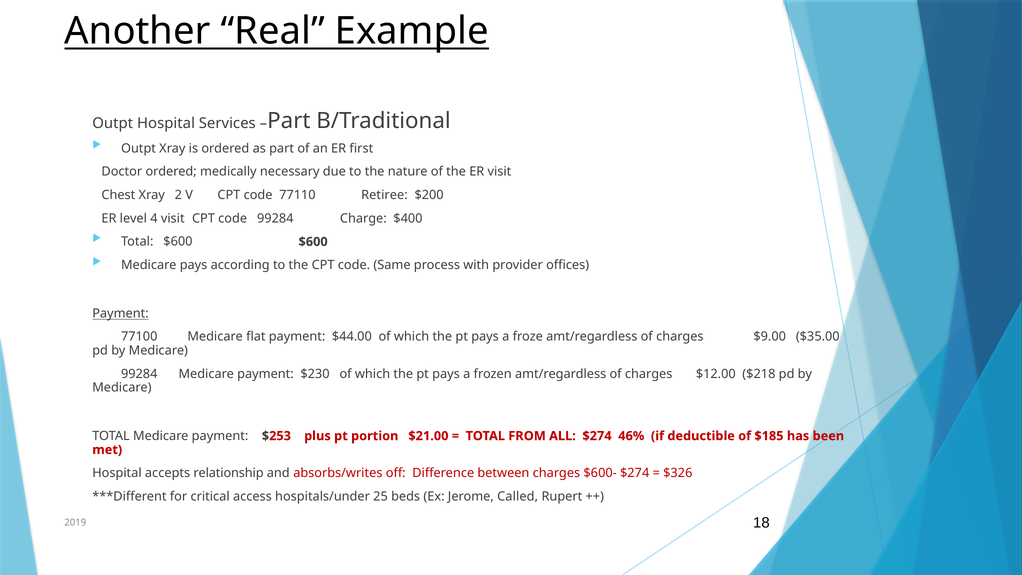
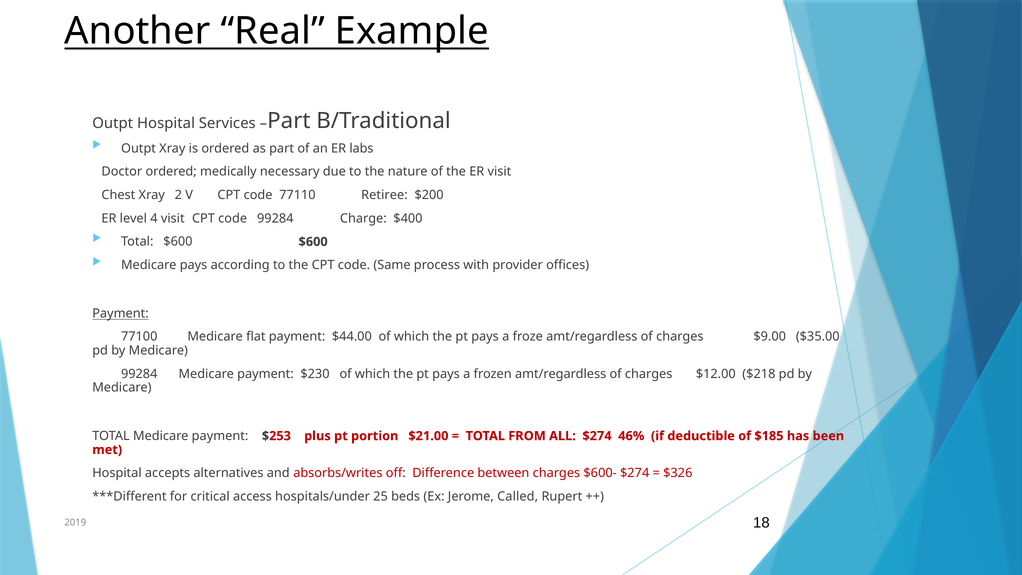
first: first -> labs
relationship: relationship -> alternatives
